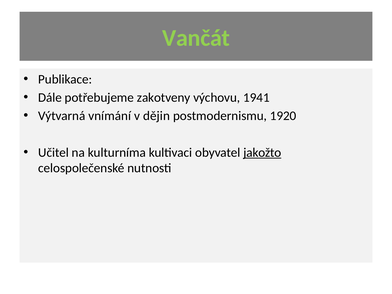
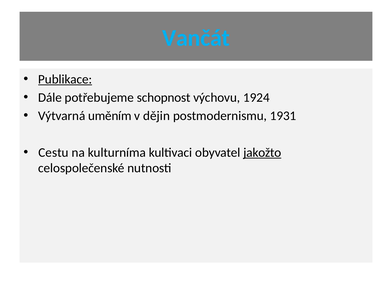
Vančát colour: light green -> light blue
Publikace underline: none -> present
zakotveny: zakotveny -> schopnost
1941: 1941 -> 1924
vnímání: vnímání -> uměním
1920: 1920 -> 1931
Učitel: Učitel -> Cestu
